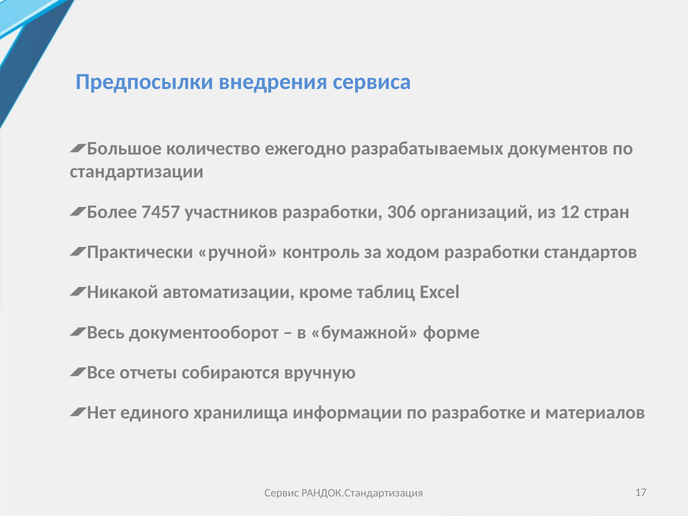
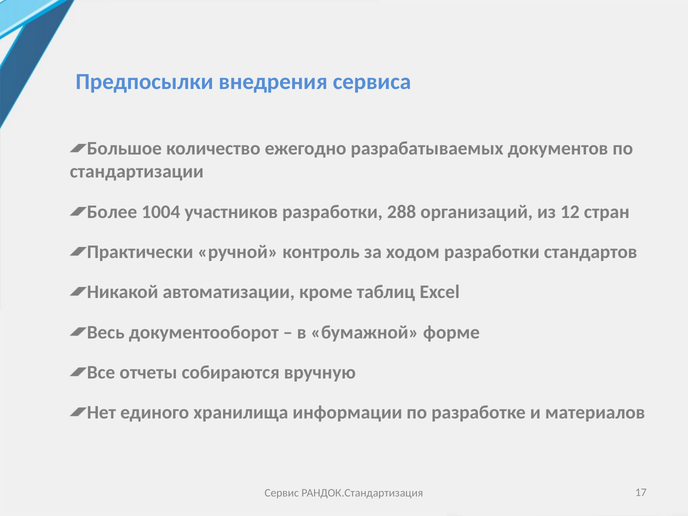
7457: 7457 -> 1004
306: 306 -> 288
